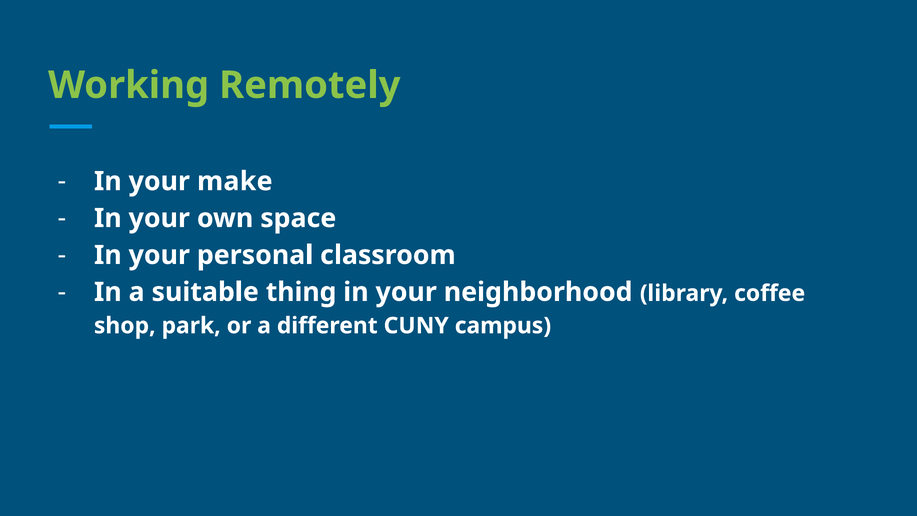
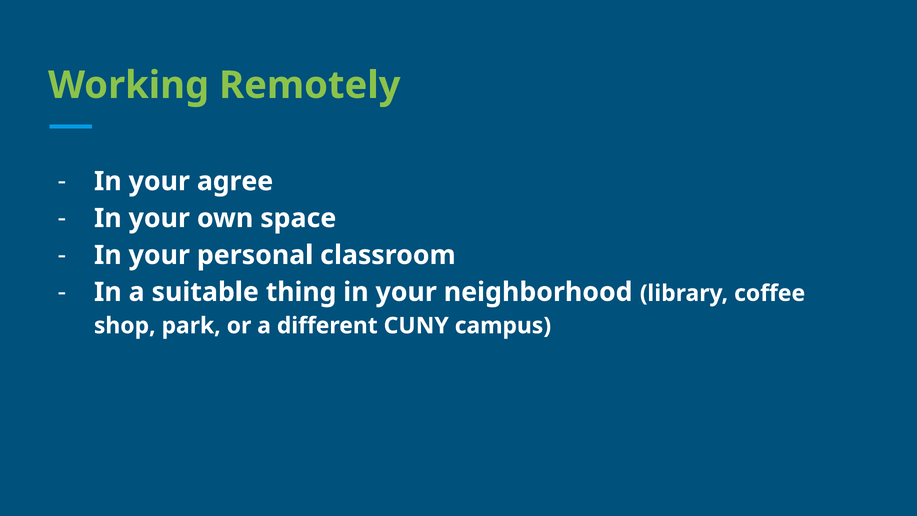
make: make -> agree
